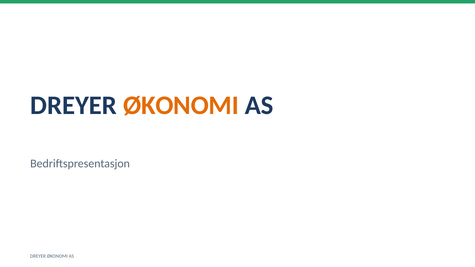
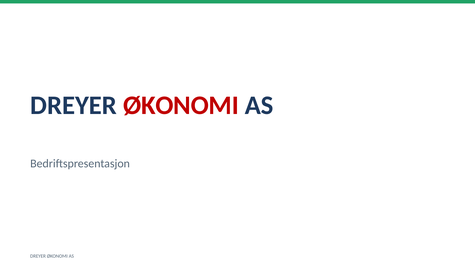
ØKONOMI at (181, 105) colour: orange -> red
